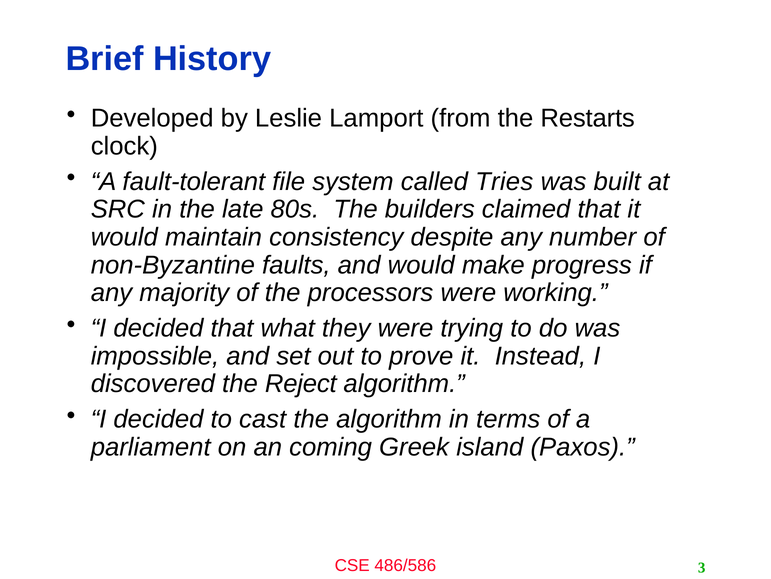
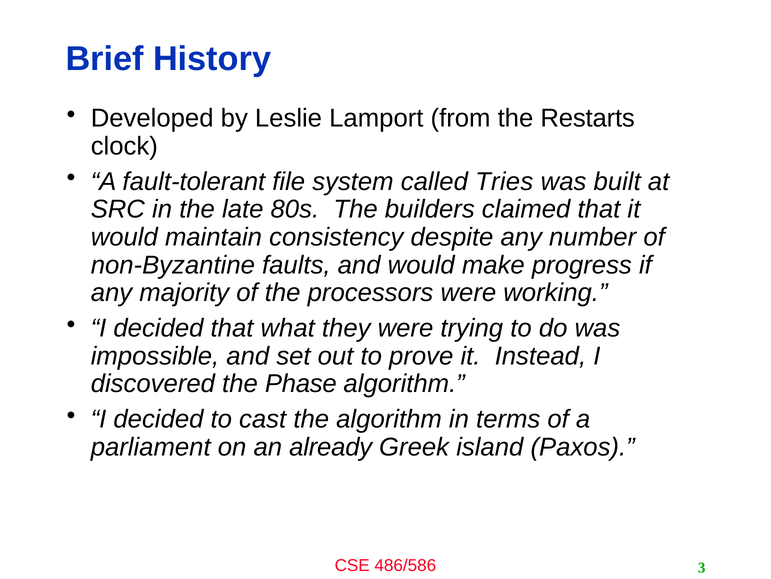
Reject: Reject -> Phase
coming: coming -> already
